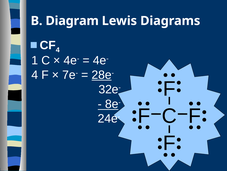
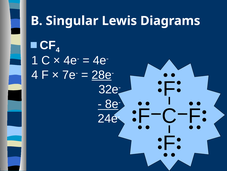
Diagram: Diagram -> Singular
